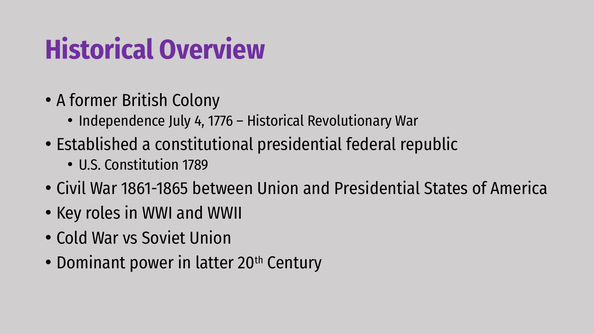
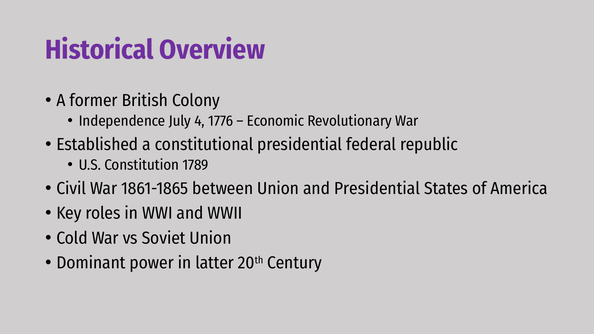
Historical at (276, 121): Historical -> Economic
